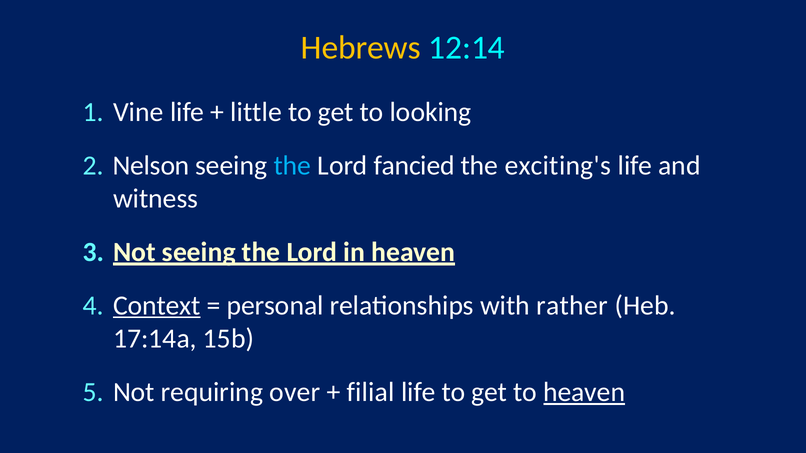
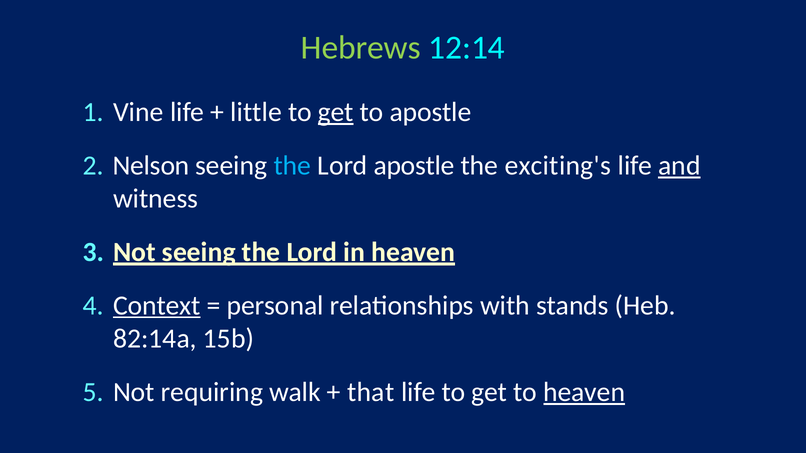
Hebrews colour: yellow -> light green
get at (336, 112) underline: none -> present
to looking: looking -> apostle
Lord fancied: fancied -> apostle
and underline: none -> present
rather: rather -> stands
17:14a: 17:14a -> 82:14a
over: over -> walk
filial: filial -> that
